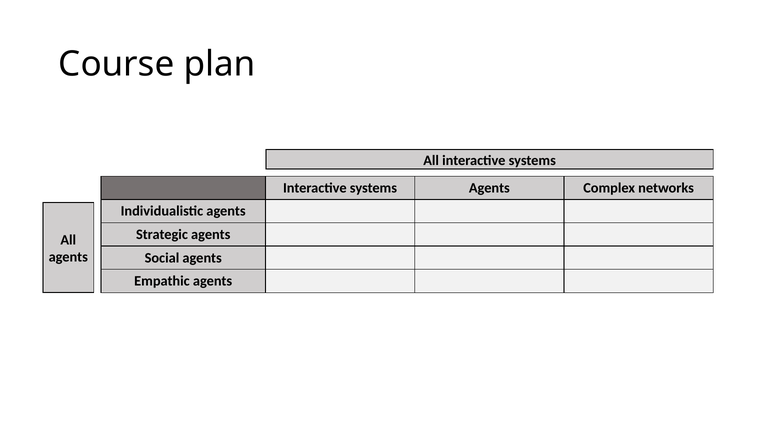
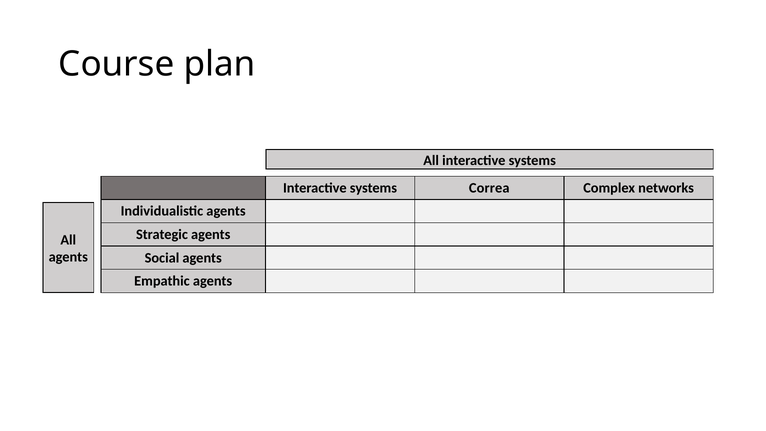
systems Agents: Agents -> Correa
